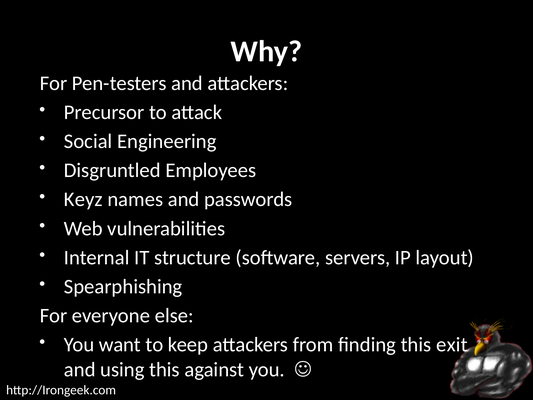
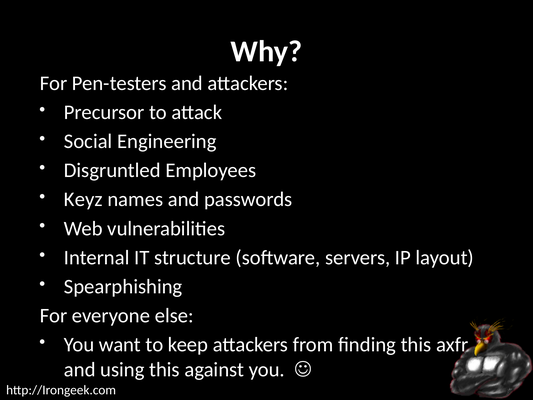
exit: exit -> axfr
